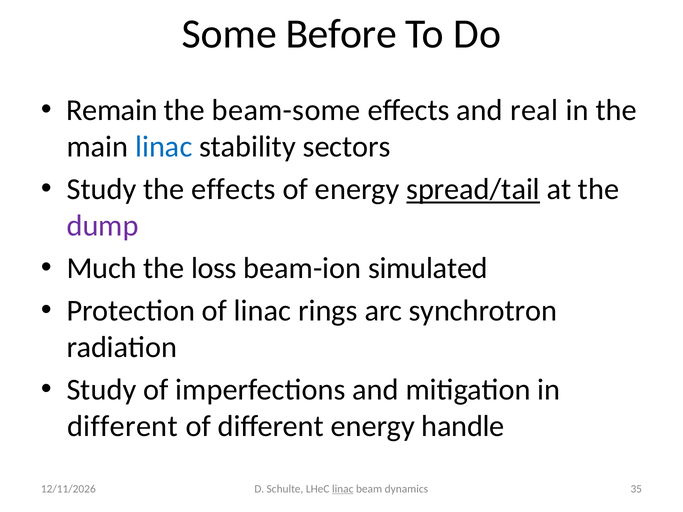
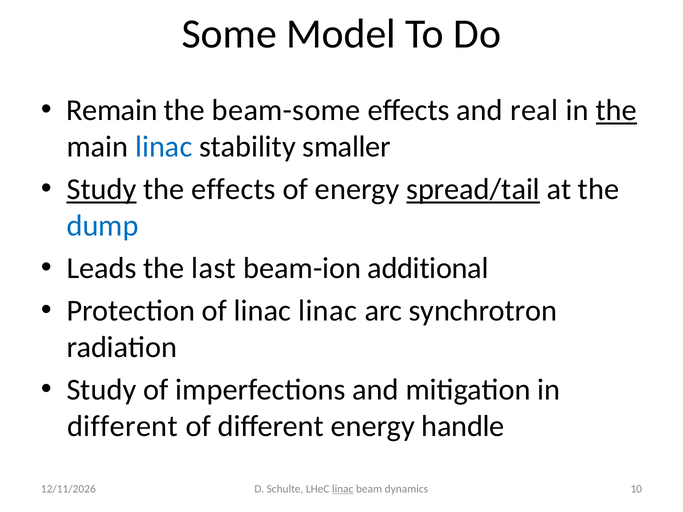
Before: Before -> Model
the at (616, 110) underline: none -> present
sectors: sectors -> smaller
Study at (101, 189) underline: none -> present
dump colour: purple -> blue
Much: Much -> Leads
loss: loss -> last
simulated: simulated -> additional
linac rings: rings -> linac
35: 35 -> 10
